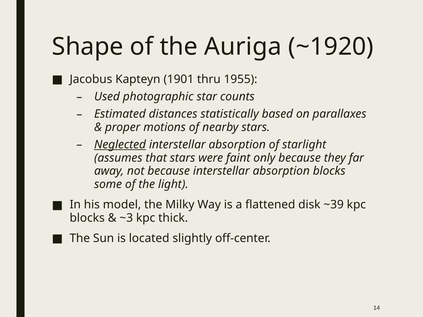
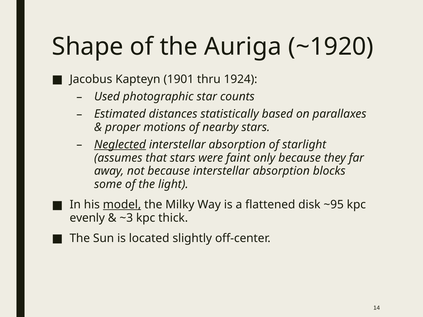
1955: 1955 -> 1924
model underline: none -> present
~39: ~39 -> ~95
blocks at (87, 218): blocks -> evenly
